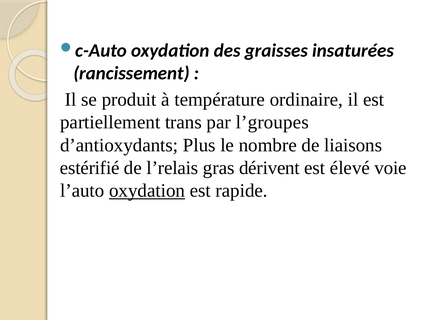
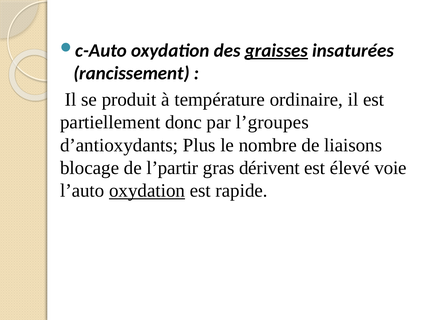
graisses underline: none -> present
trans: trans -> donc
estérifié: estérifié -> blocage
l’relais: l’relais -> l’partir
